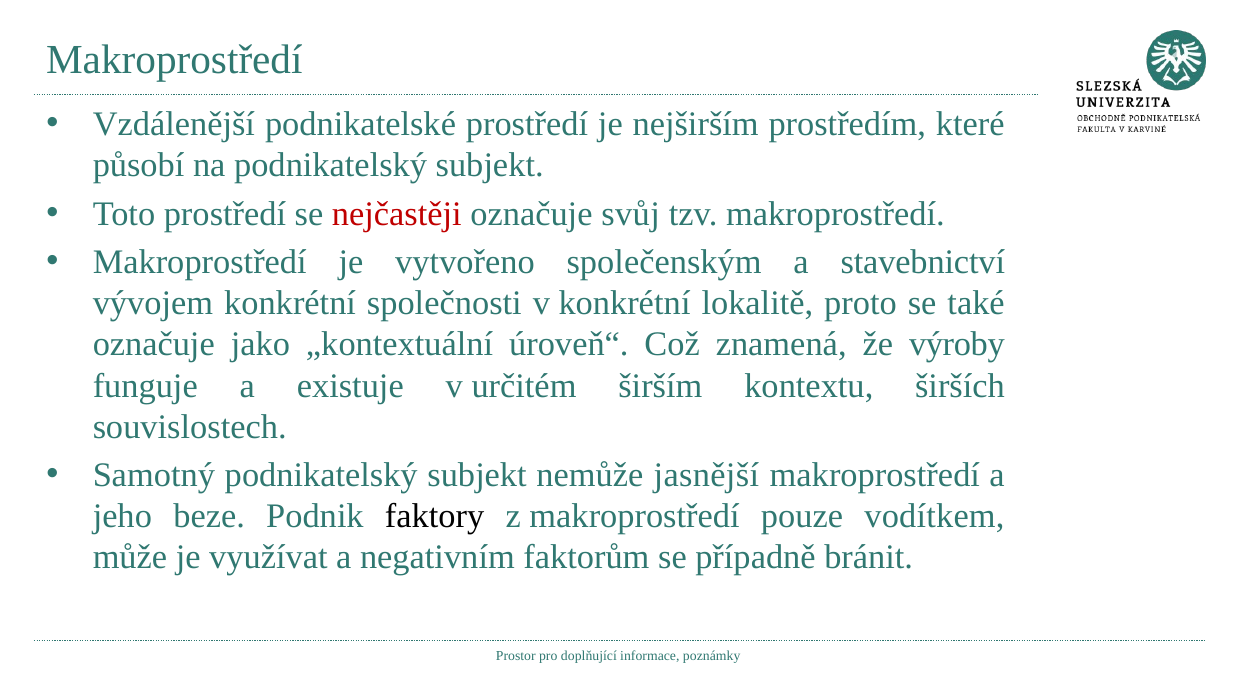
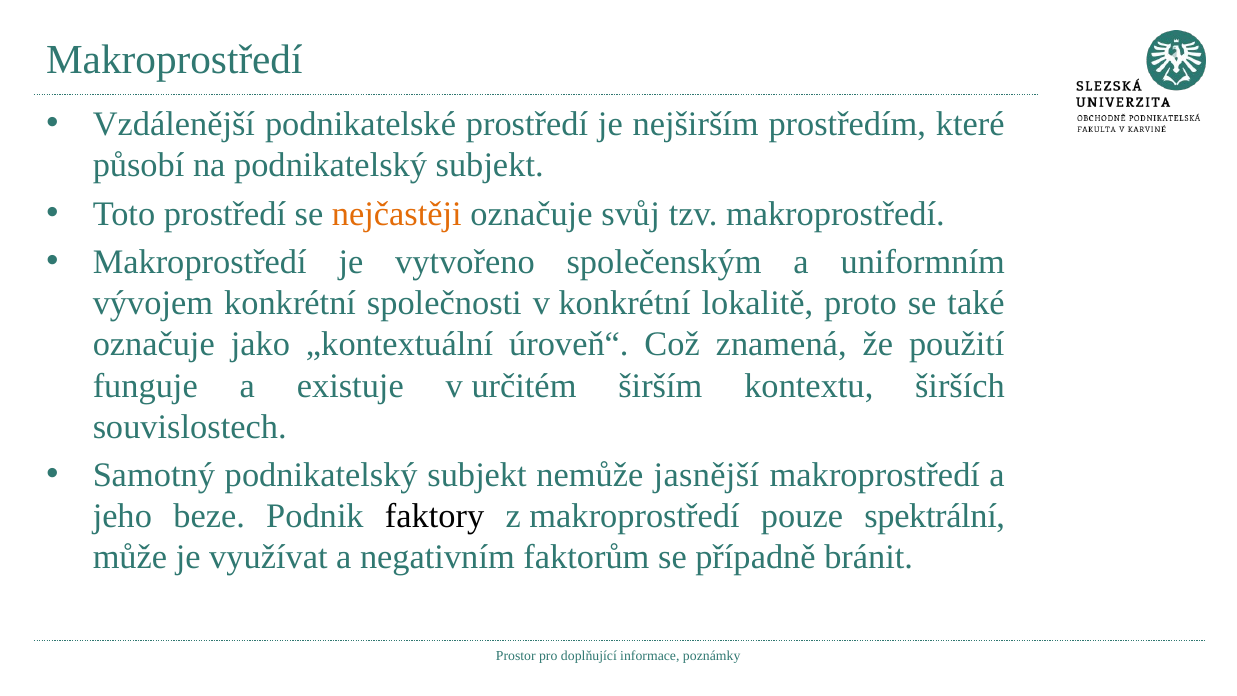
nejčastěji colour: red -> orange
stavebnictví: stavebnictví -> uniformním
výroby: výroby -> použití
vodítkem: vodítkem -> spektrální
